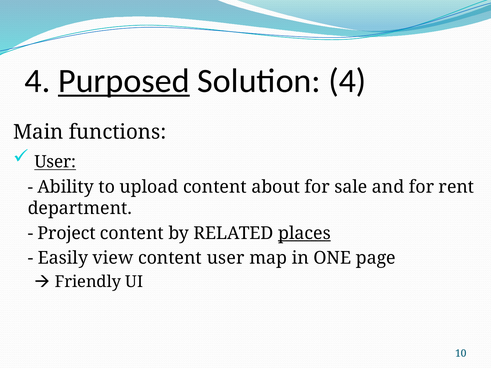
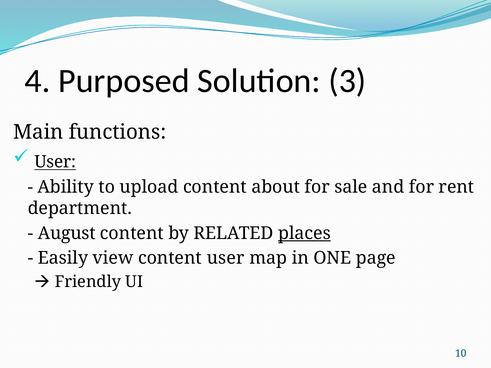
Purposed underline: present -> none
Solution 4: 4 -> 3
Project: Project -> August
